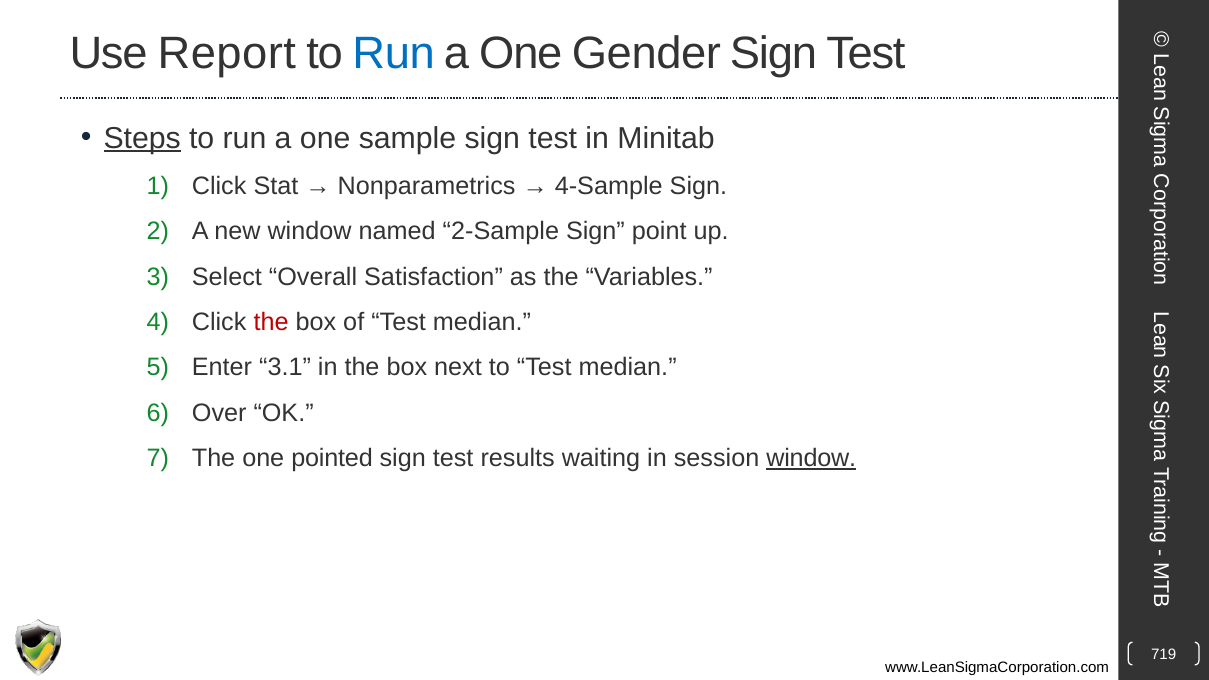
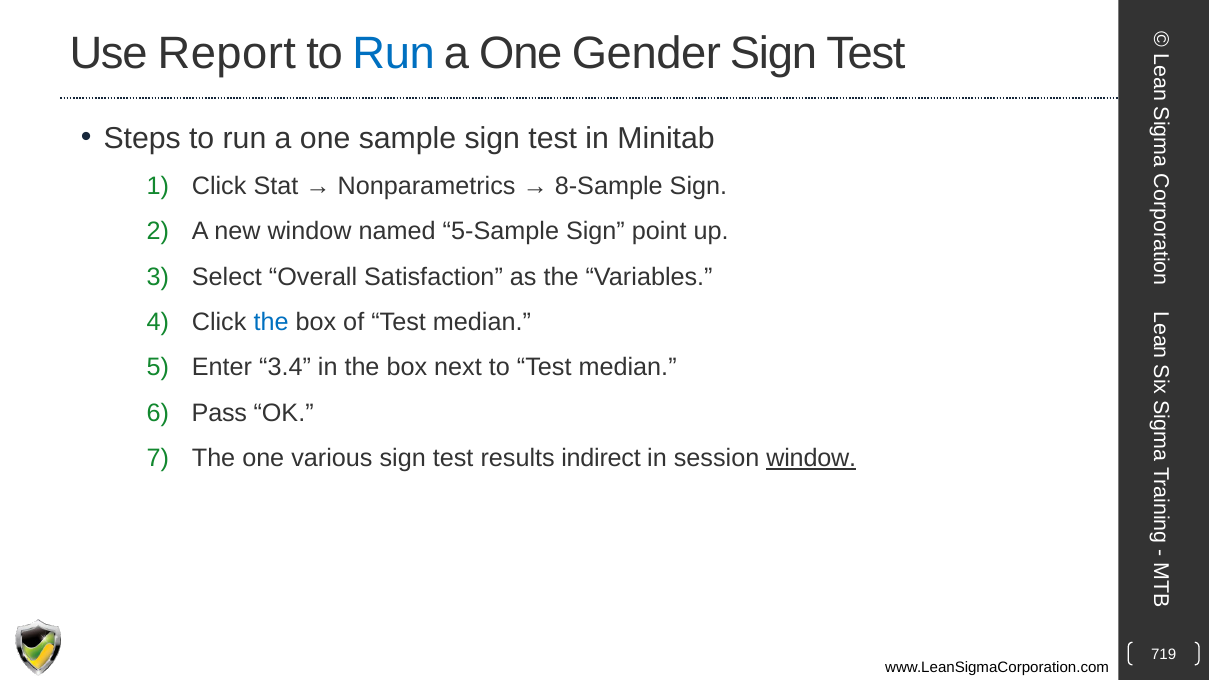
Steps underline: present -> none
4-Sample: 4-Sample -> 8-Sample
2-Sample: 2-Sample -> 5-Sample
the at (271, 322) colour: red -> blue
3.1: 3.1 -> 3.4
Over: Over -> Pass
pointed: pointed -> various
waiting: waiting -> indirect
